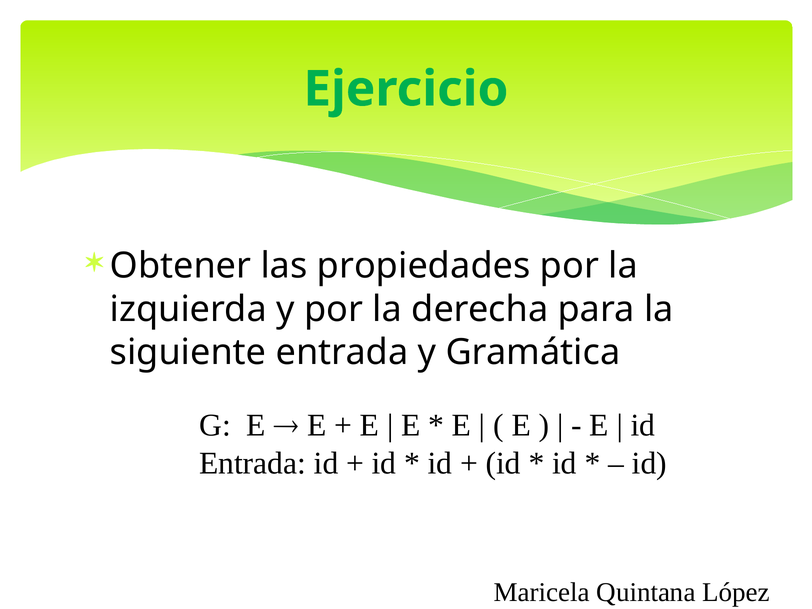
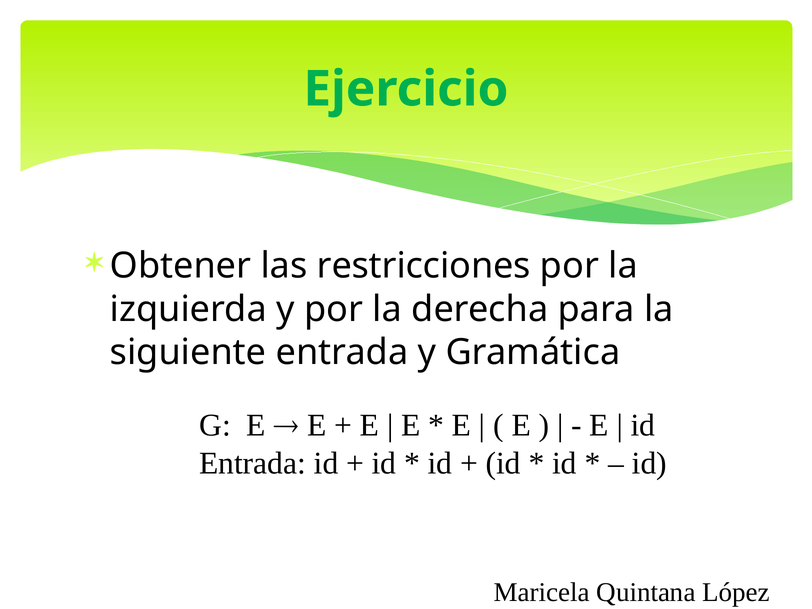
propiedades: propiedades -> restricciones
